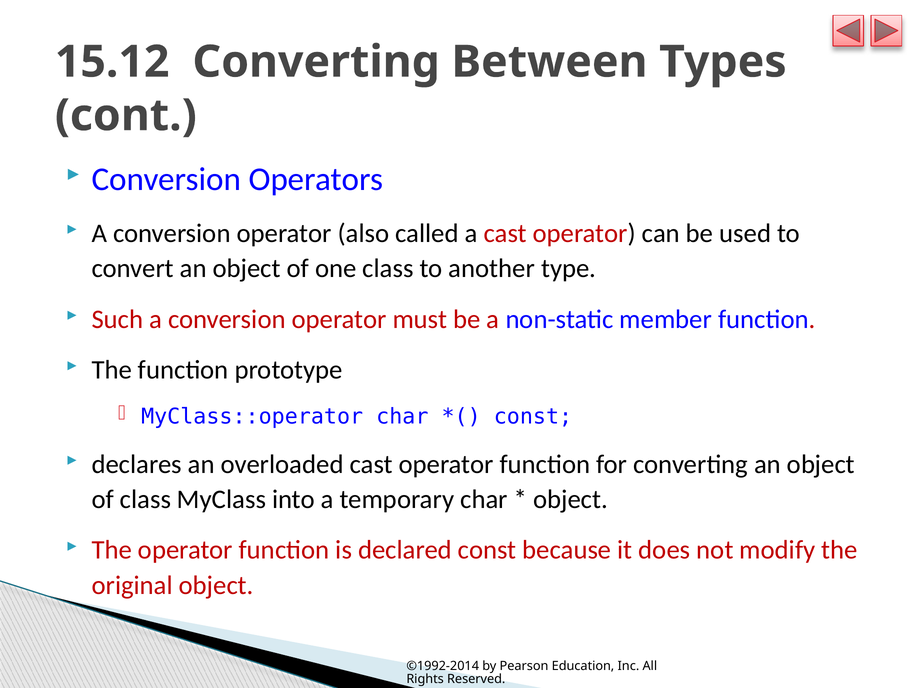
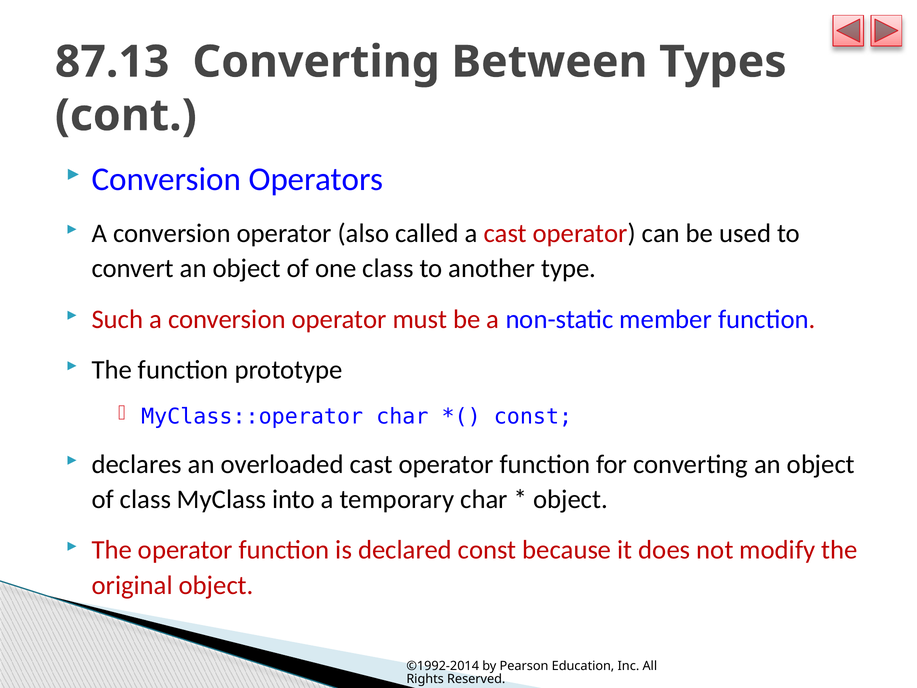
15.12: 15.12 -> 87.13
